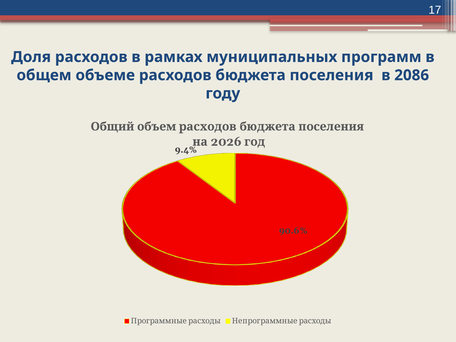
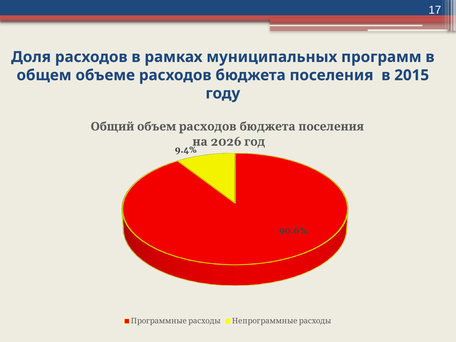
2086: 2086 -> 2015
